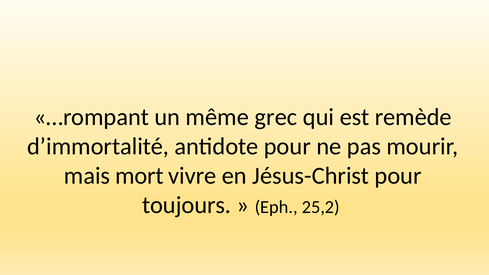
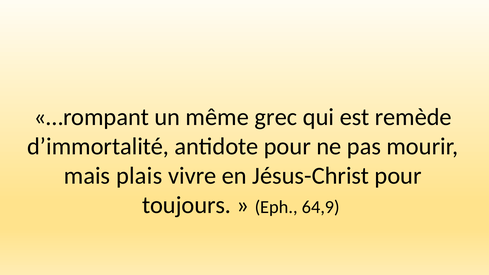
mort: mort -> plais
25,2: 25,2 -> 64,9
